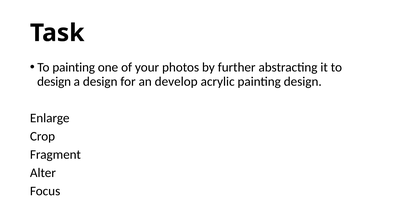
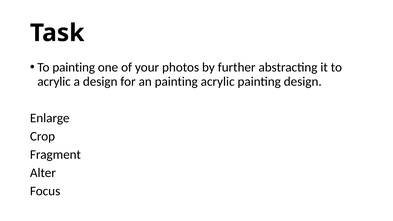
design at (54, 81): design -> acrylic
an develop: develop -> painting
